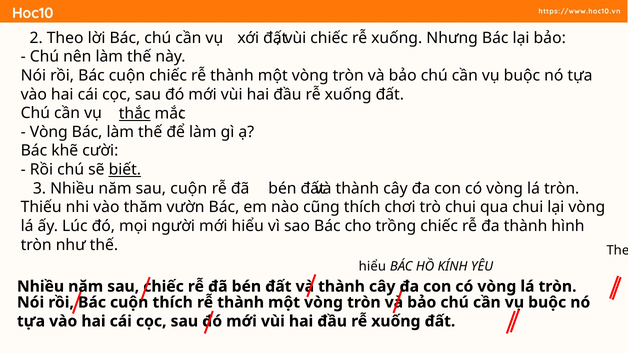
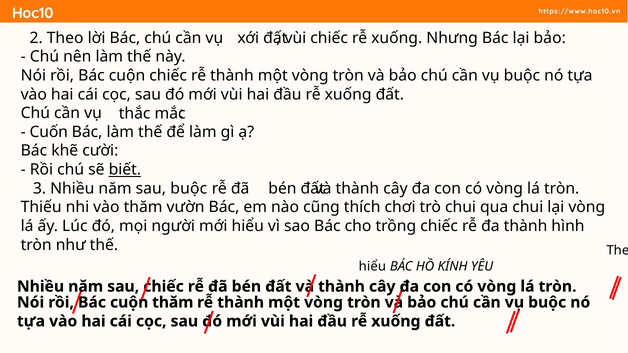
thắc underline: present -> none
Vòng at (49, 132): Vòng -> Cuốn
sau cuộn: cuộn -> buộc
cuộn thích: thích -> thăm
